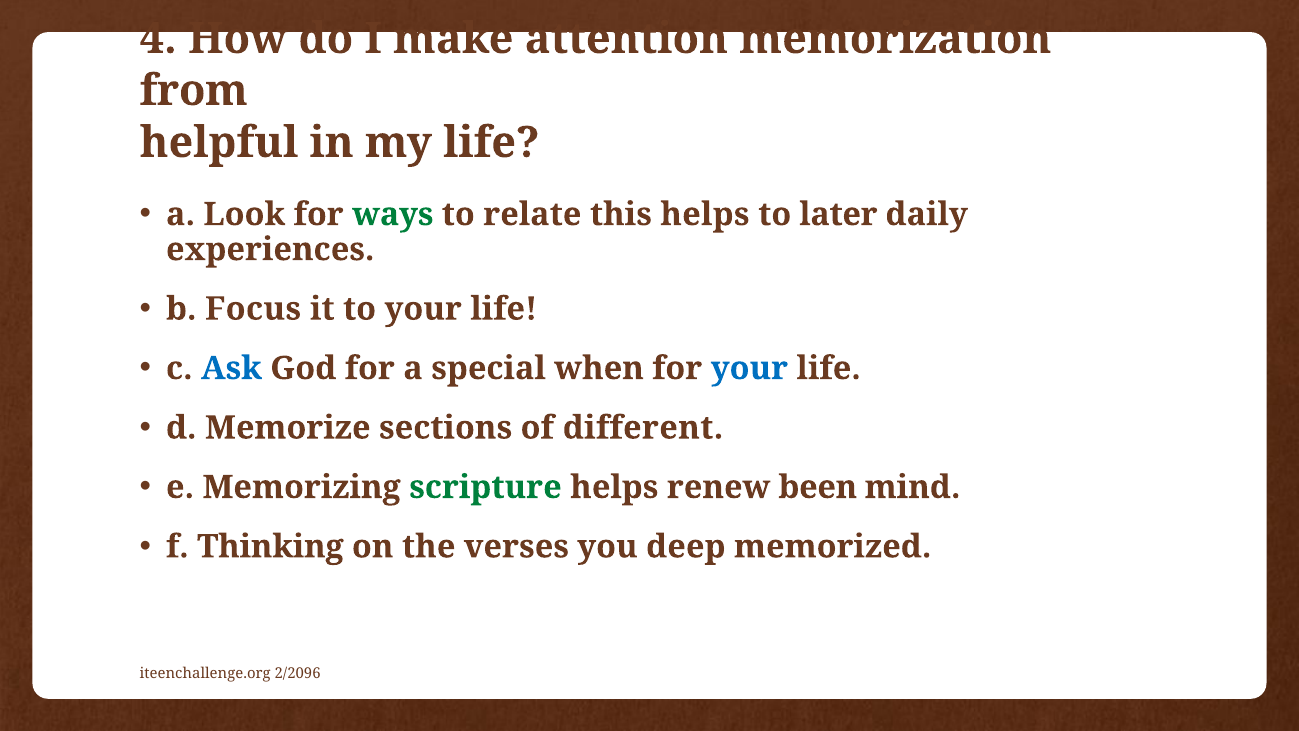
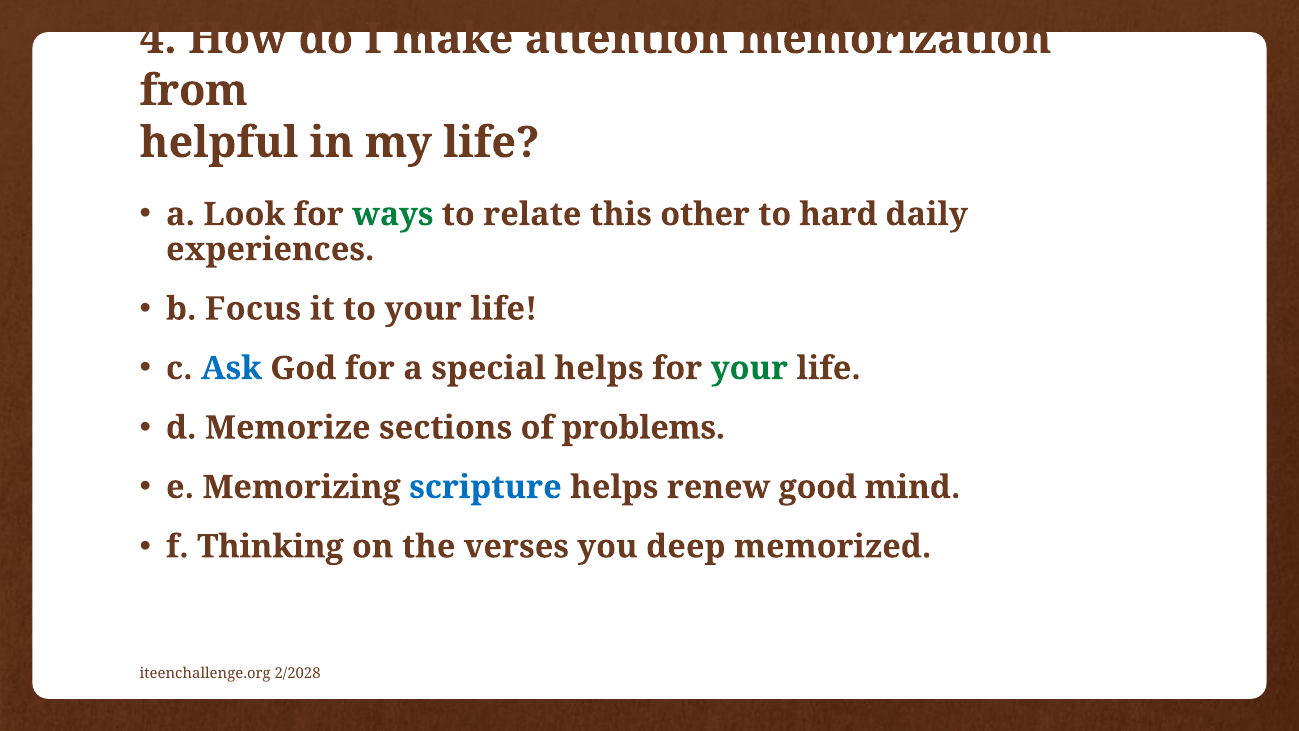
this helps: helps -> other
later: later -> hard
special when: when -> helps
your at (749, 368) colour: blue -> green
different: different -> problems
scripture colour: green -> blue
been: been -> good
2/2096: 2/2096 -> 2/2028
